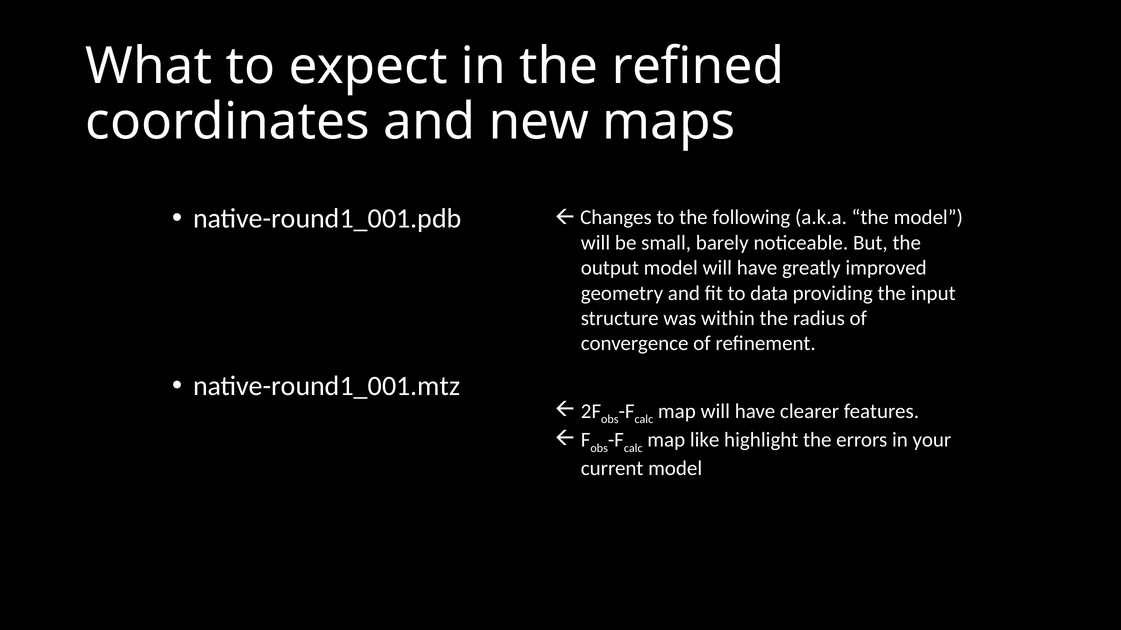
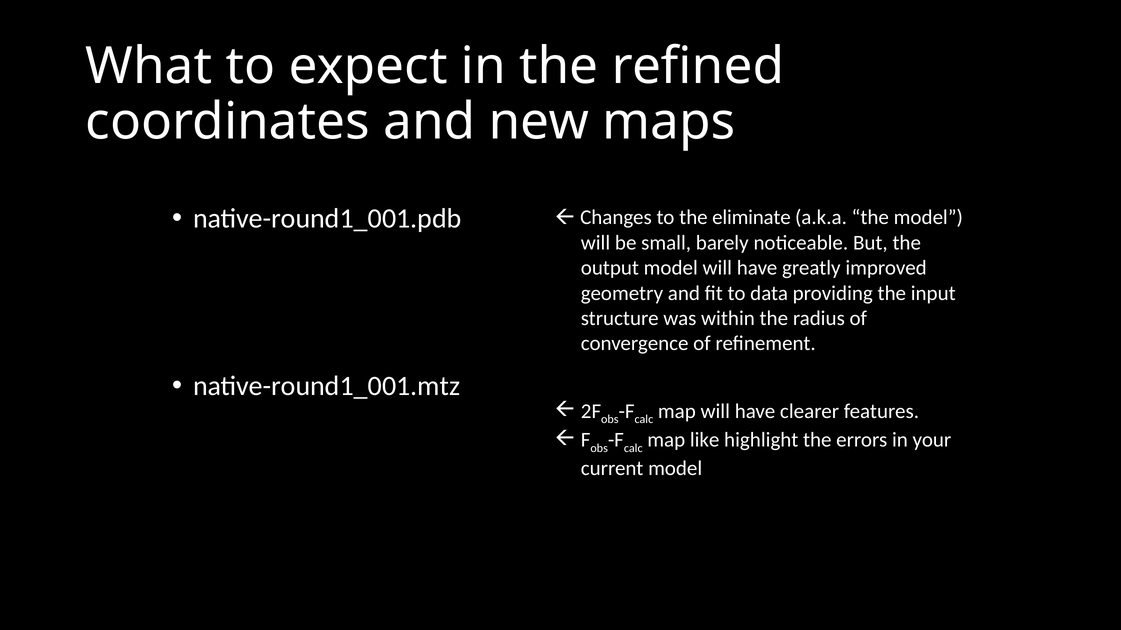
following: following -> eliminate
